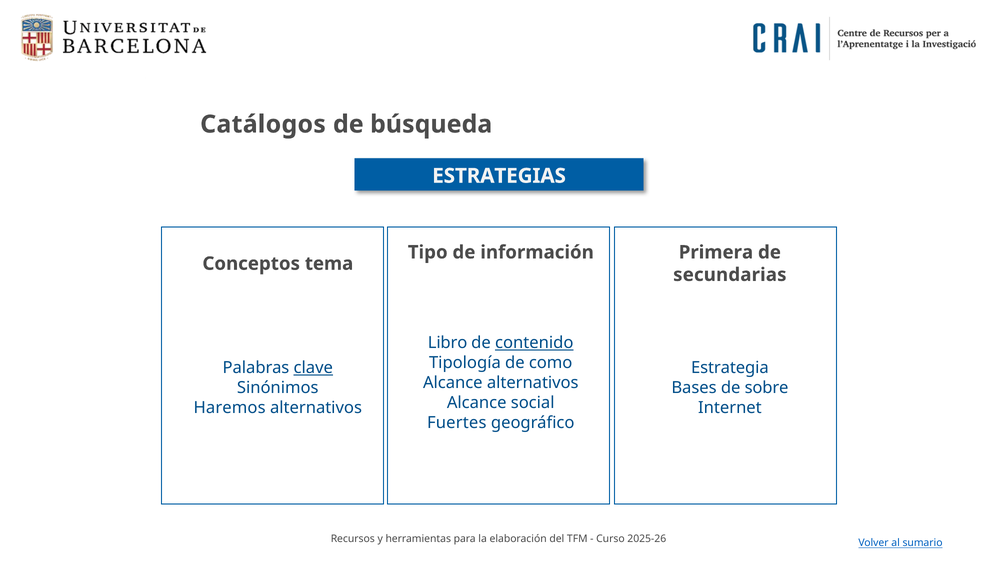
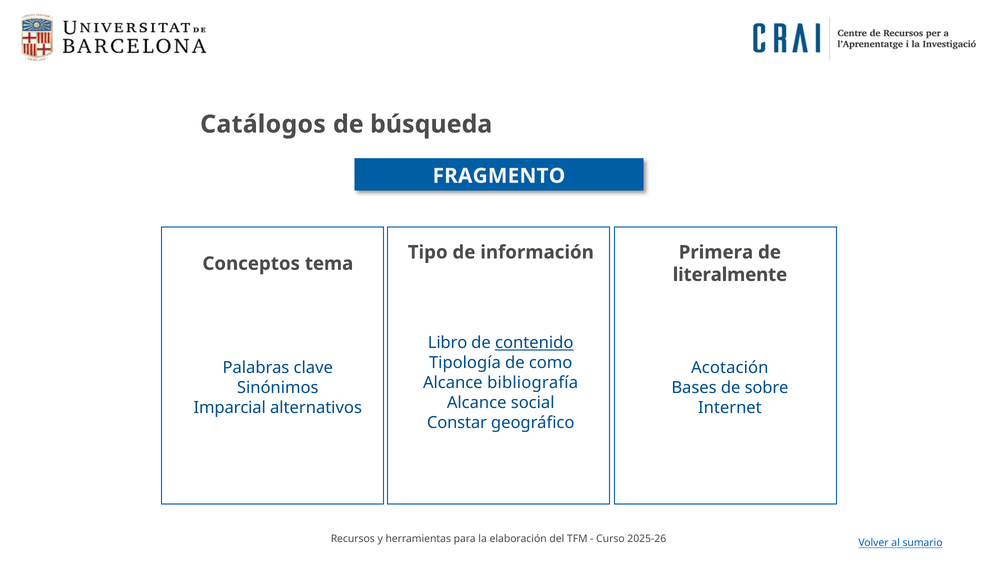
ESTRATEGIAS: ESTRATEGIAS -> FRAGMENTO
secundarias: secundarias -> literalmente
clave underline: present -> none
Estrategia: Estrategia -> Acotación
Alcance alternativos: alternativos -> bibliografía
Haremos: Haremos -> Imparcial
Fuertes: Fuertes -> Constar
